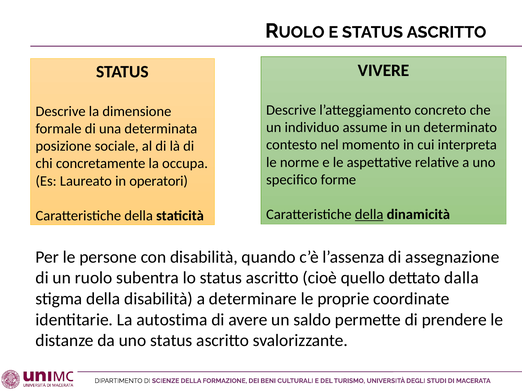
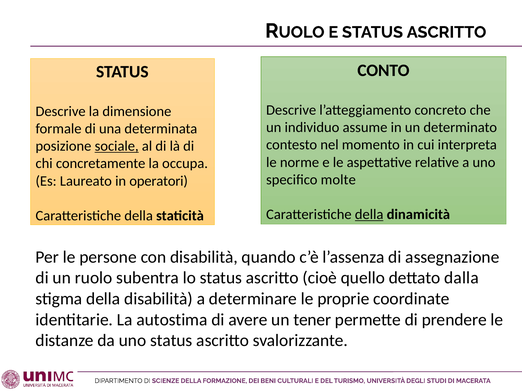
VIVERE: VIVERE -> CONTO
sociale underline: none -> present
forme: forme -> molte
saldo: saldo -> tener
